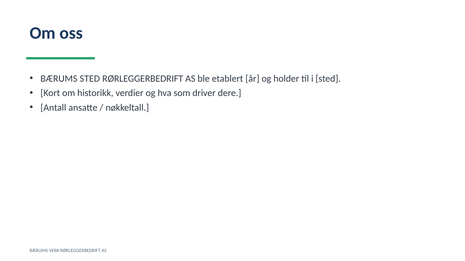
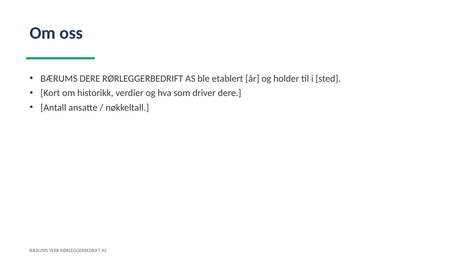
BÆRUMS STED: STED -> DERE
